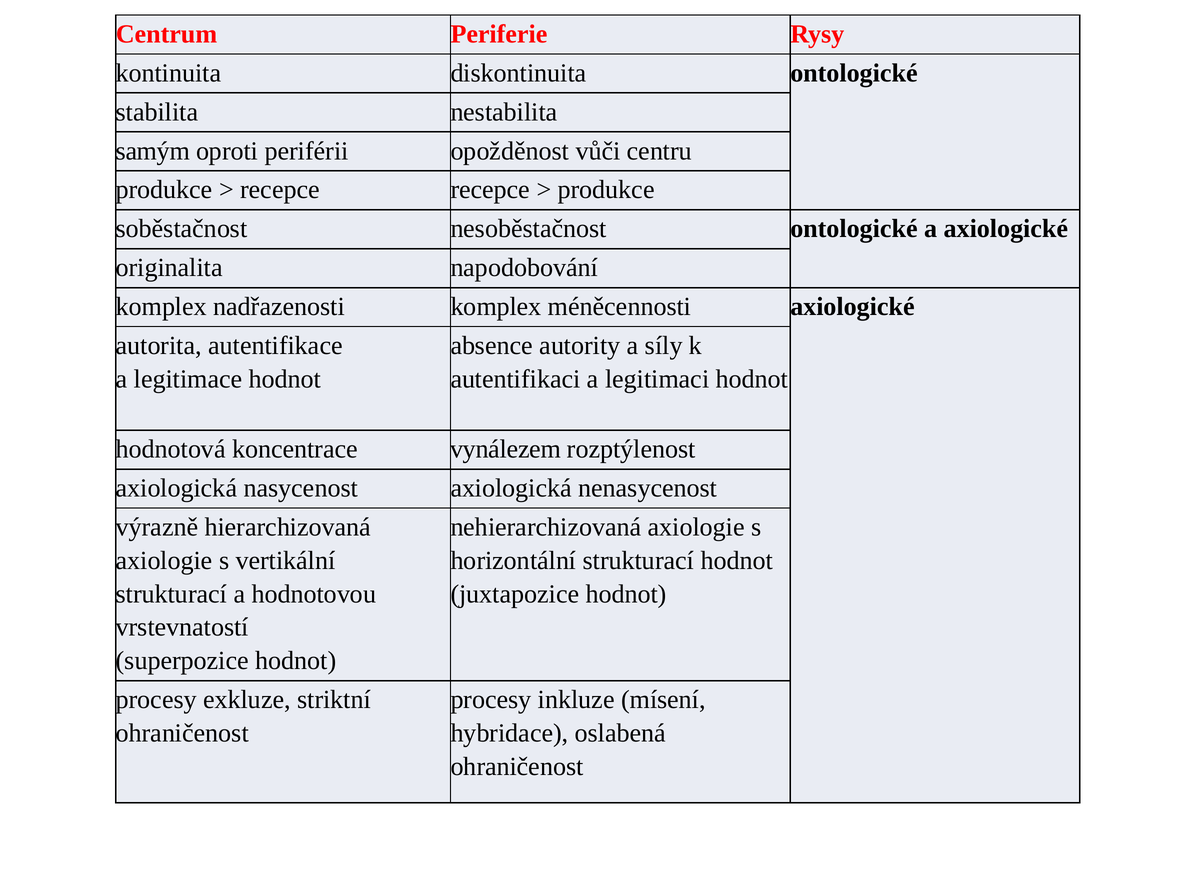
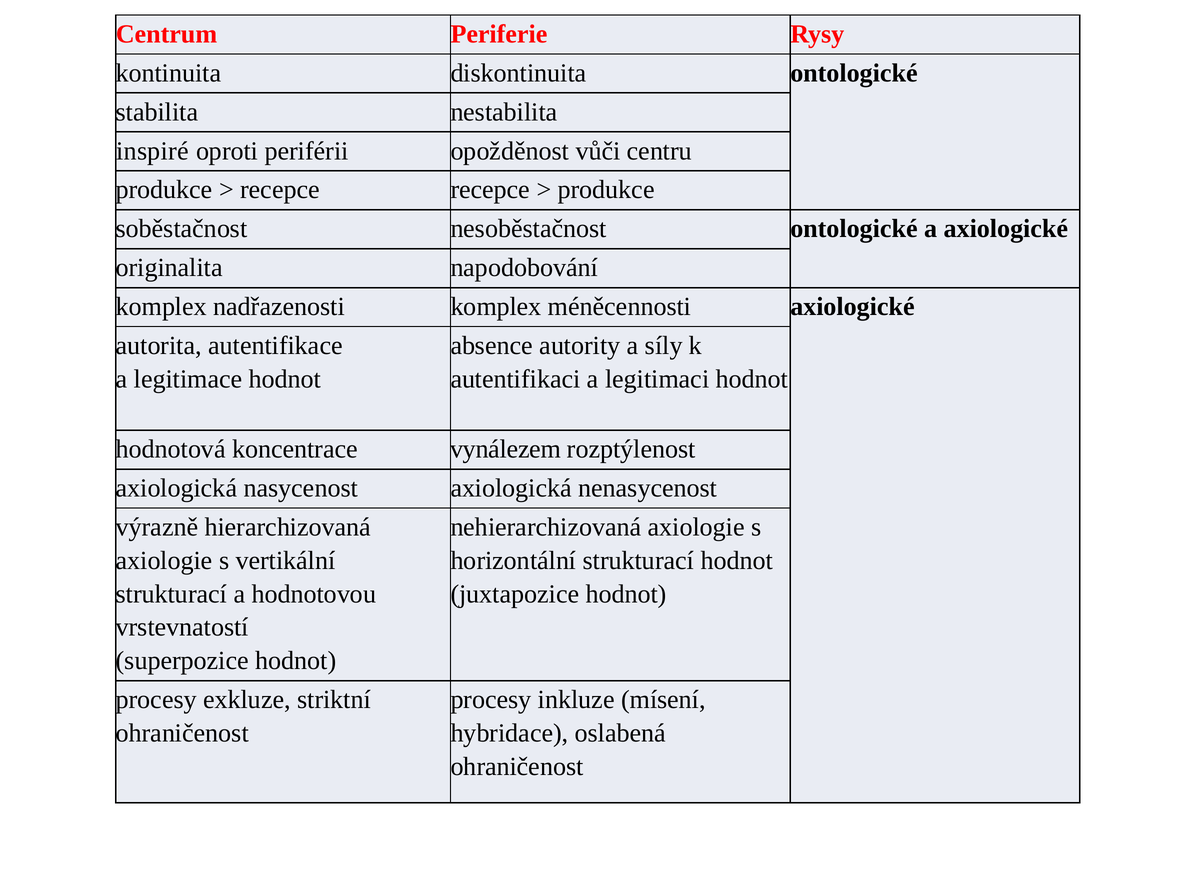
samým: samým -> inspiré
